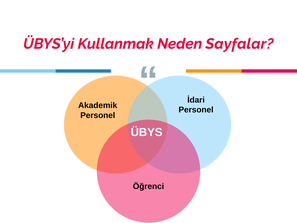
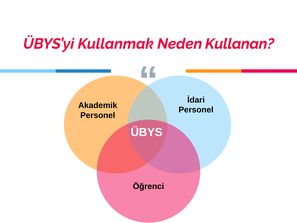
Sayfalar: Sayfalar -> Kullanan
